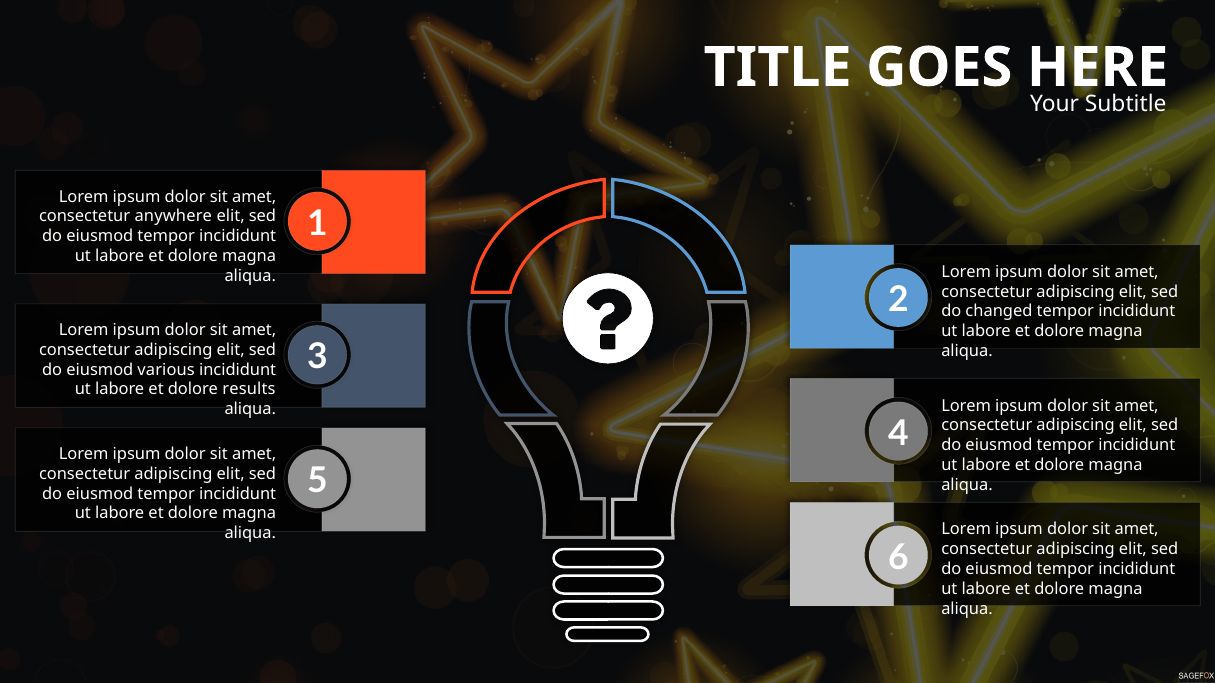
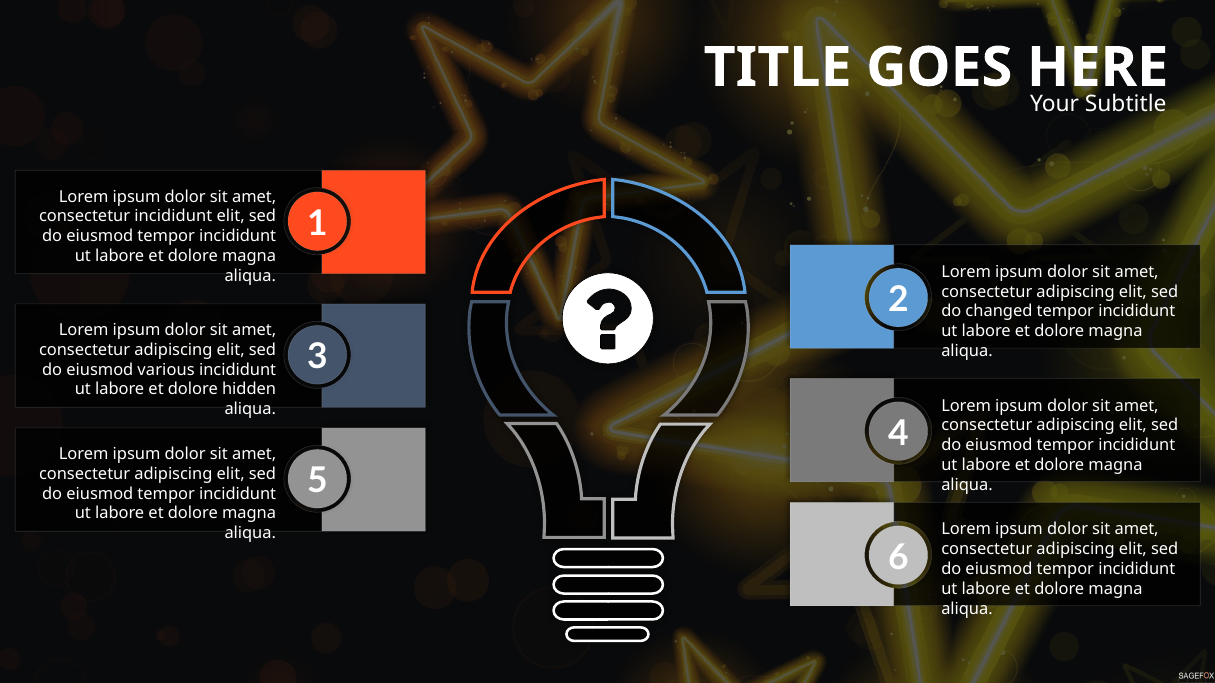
consectetur anywhere: anywhere -> incididunt
results: results -> hidden
